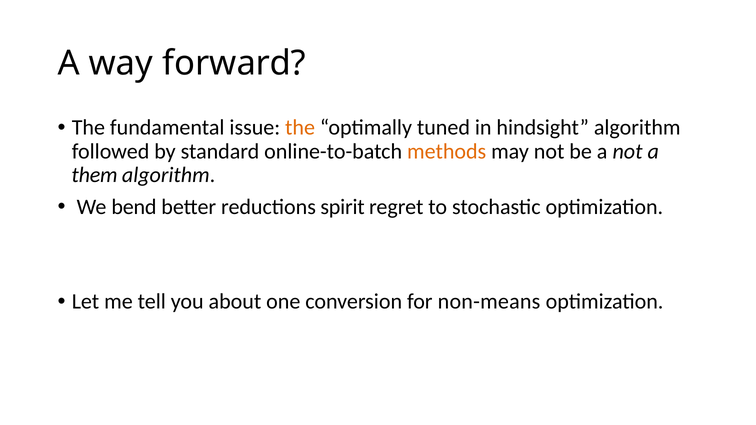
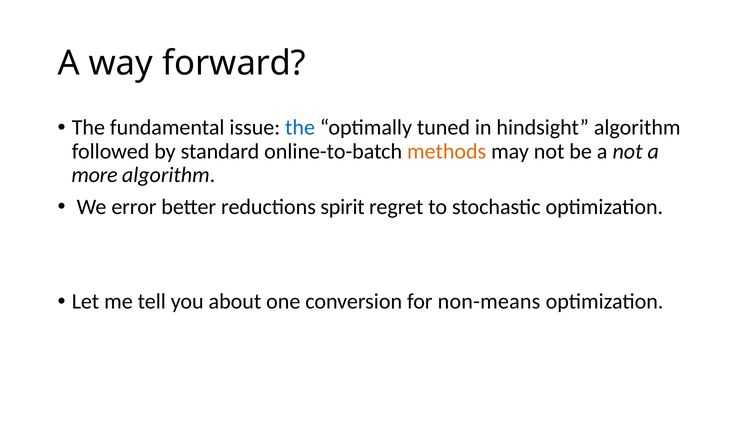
the at (300, 128) colour: orange -> blue
them: them -> more
bend: bend -> error
